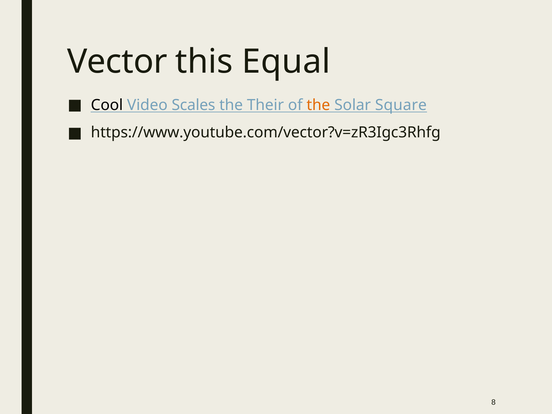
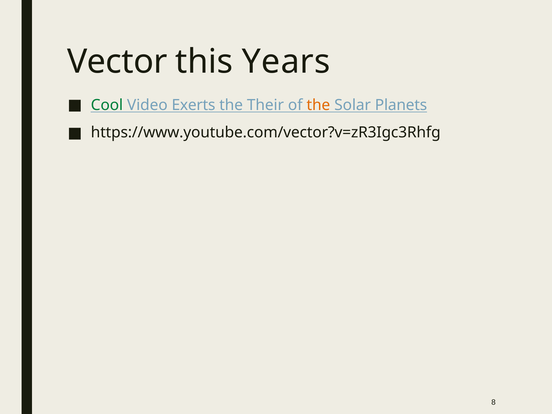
Equal: Equal -> Years
Cool colour: black -> green
Scales: Scales -> Exerts
Square: Square -> Planets
